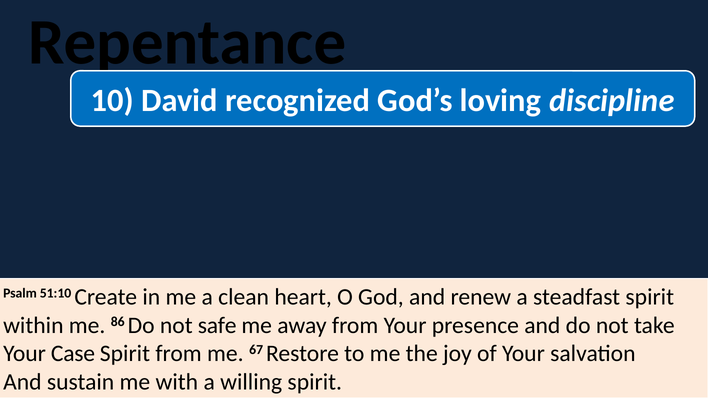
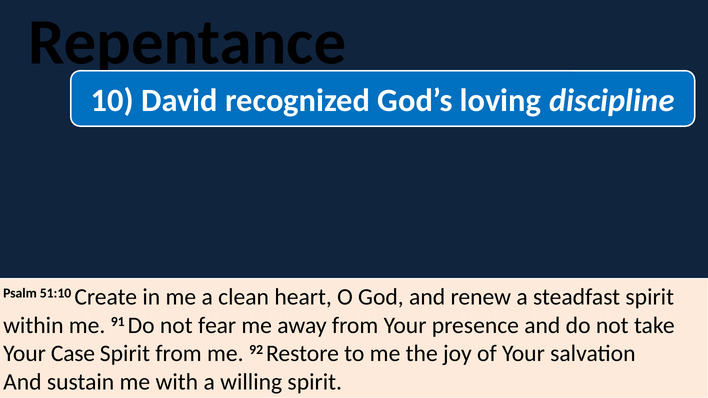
86: 86 -> 91
safe: safe -> fear
67: 67 -> 92
